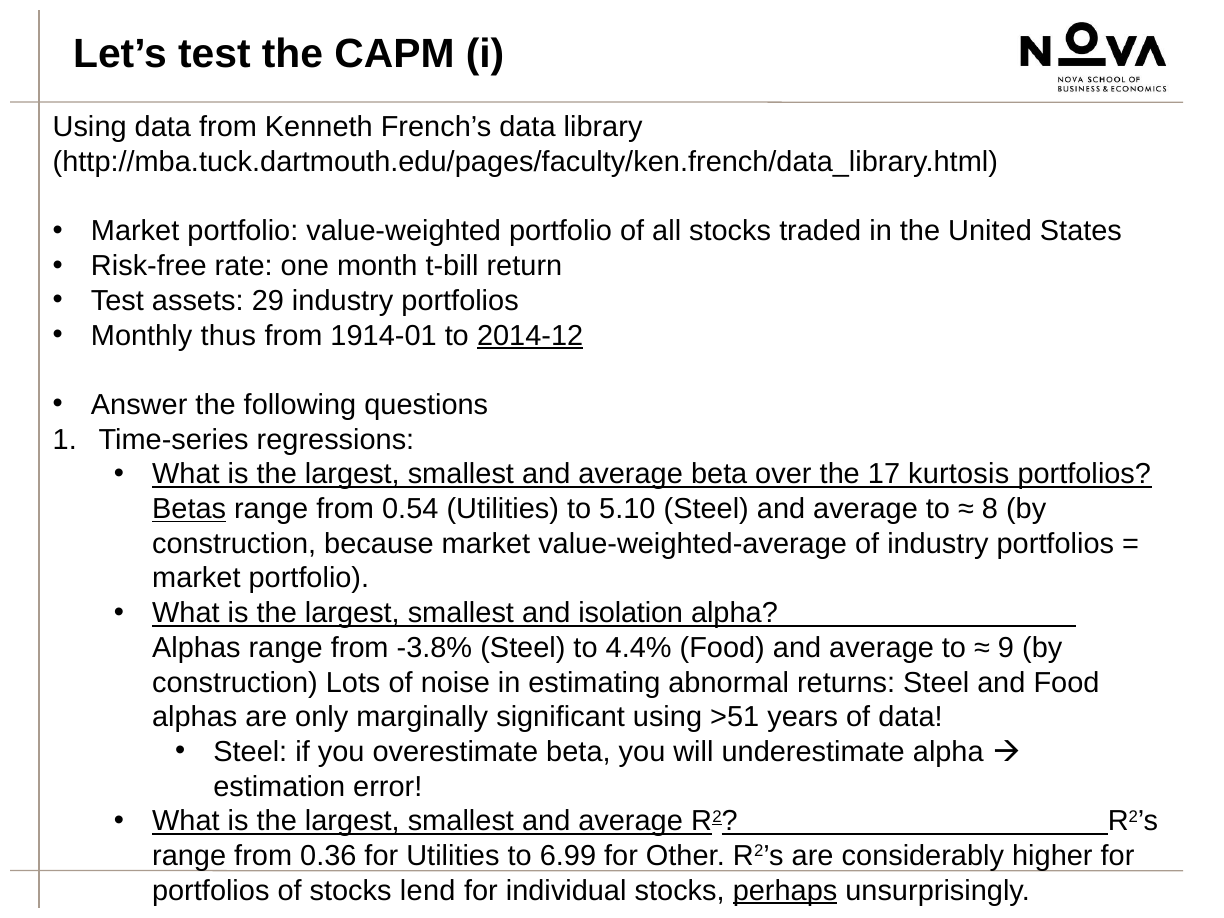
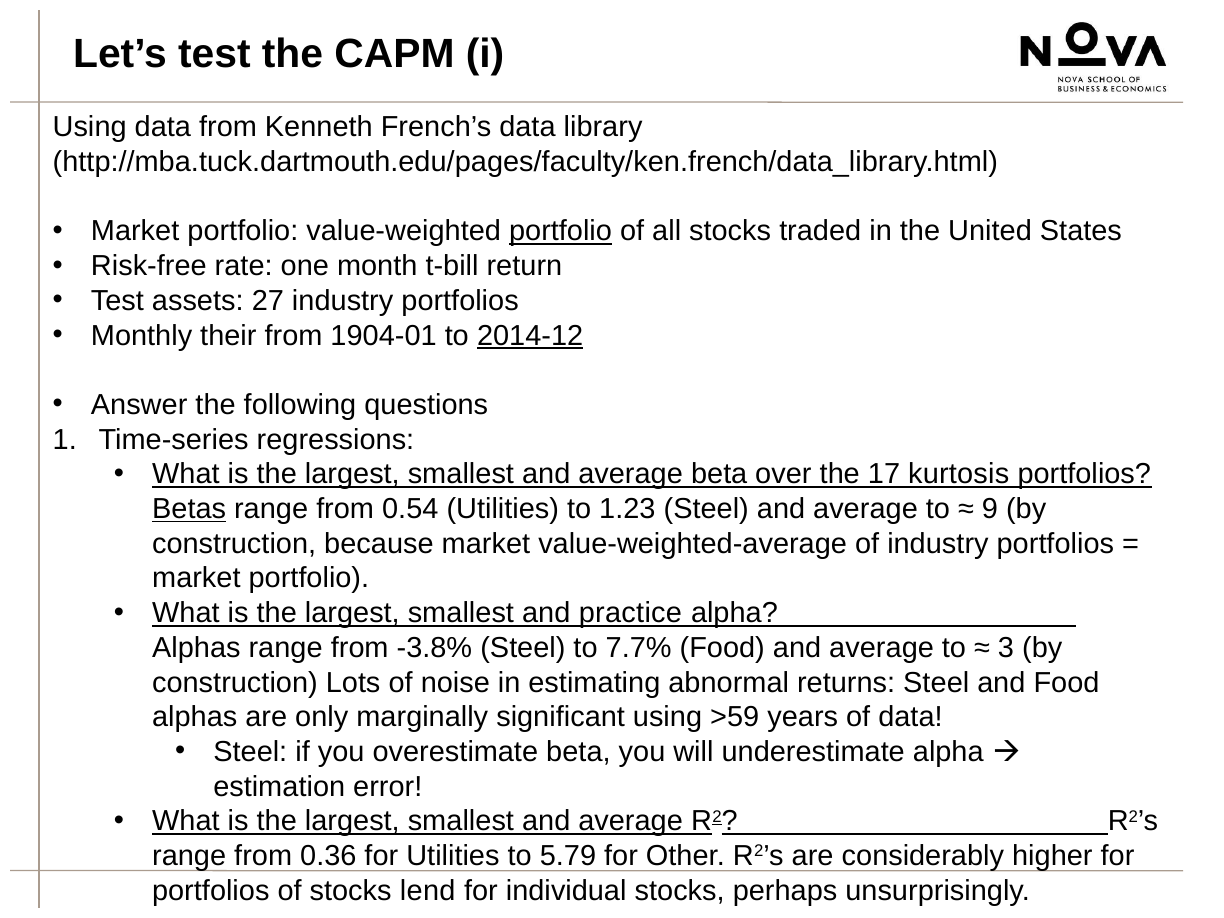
portfolio at (561, 231) underline: none -> present
29: 29 -> 27
thus: thus -> their
1914-01: 1914-01 -> 1904-01
5.10: 5.10 -> 1.23
8: 8 -> 9
isolation: isolation -> practice
4.4%: 4.4% -> 7.7%
9: 9 -> 3
>51: >51 -> >59
6.99: 6.99 -> 5.79
perhaps underline: present -> none
